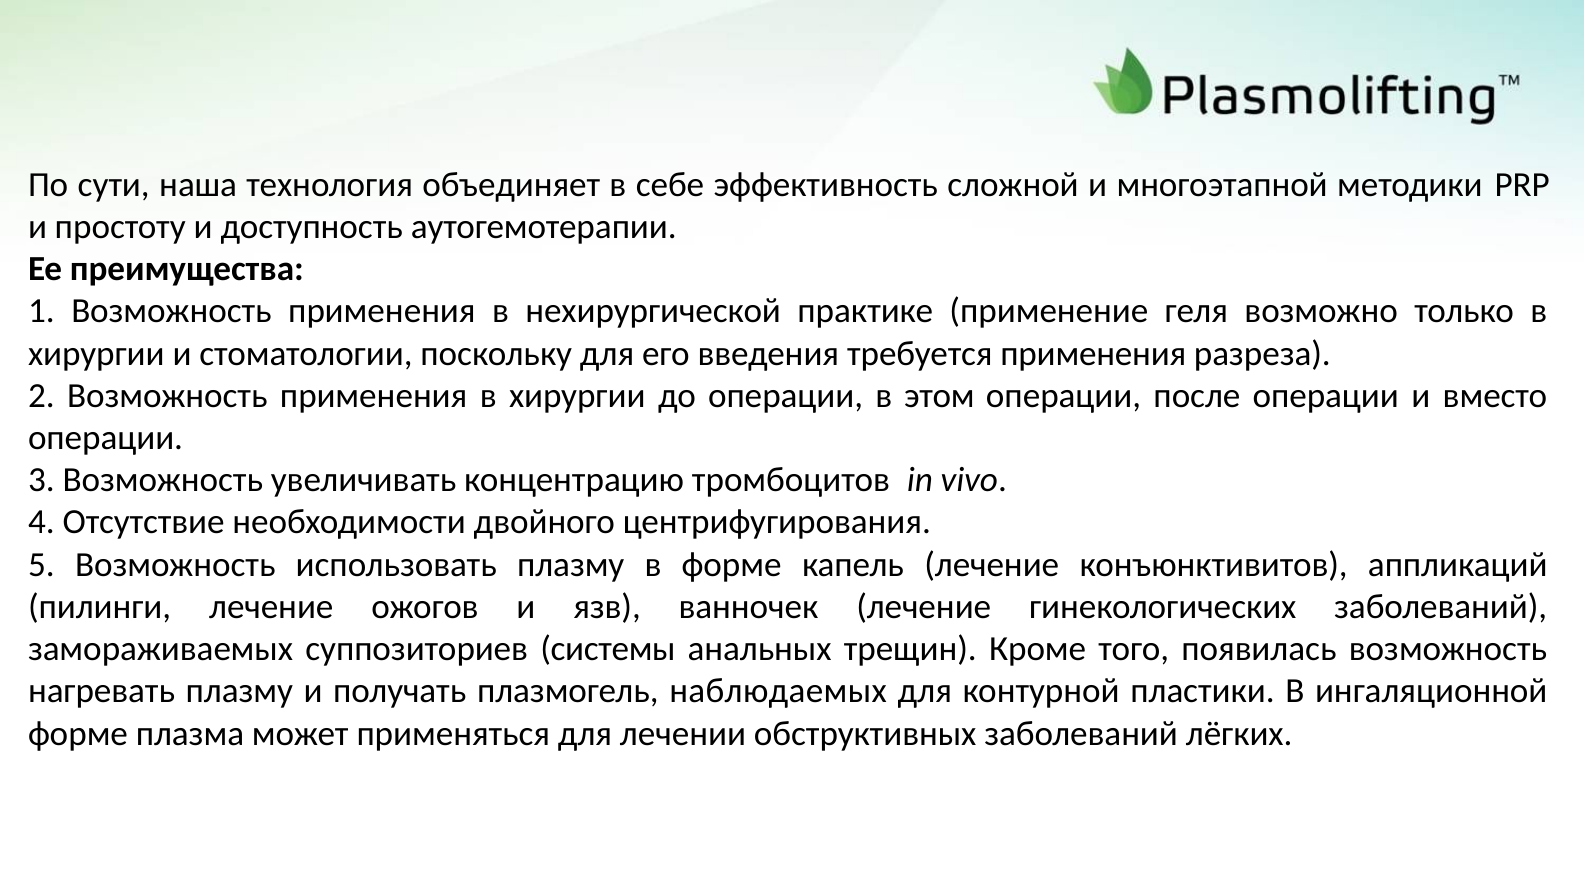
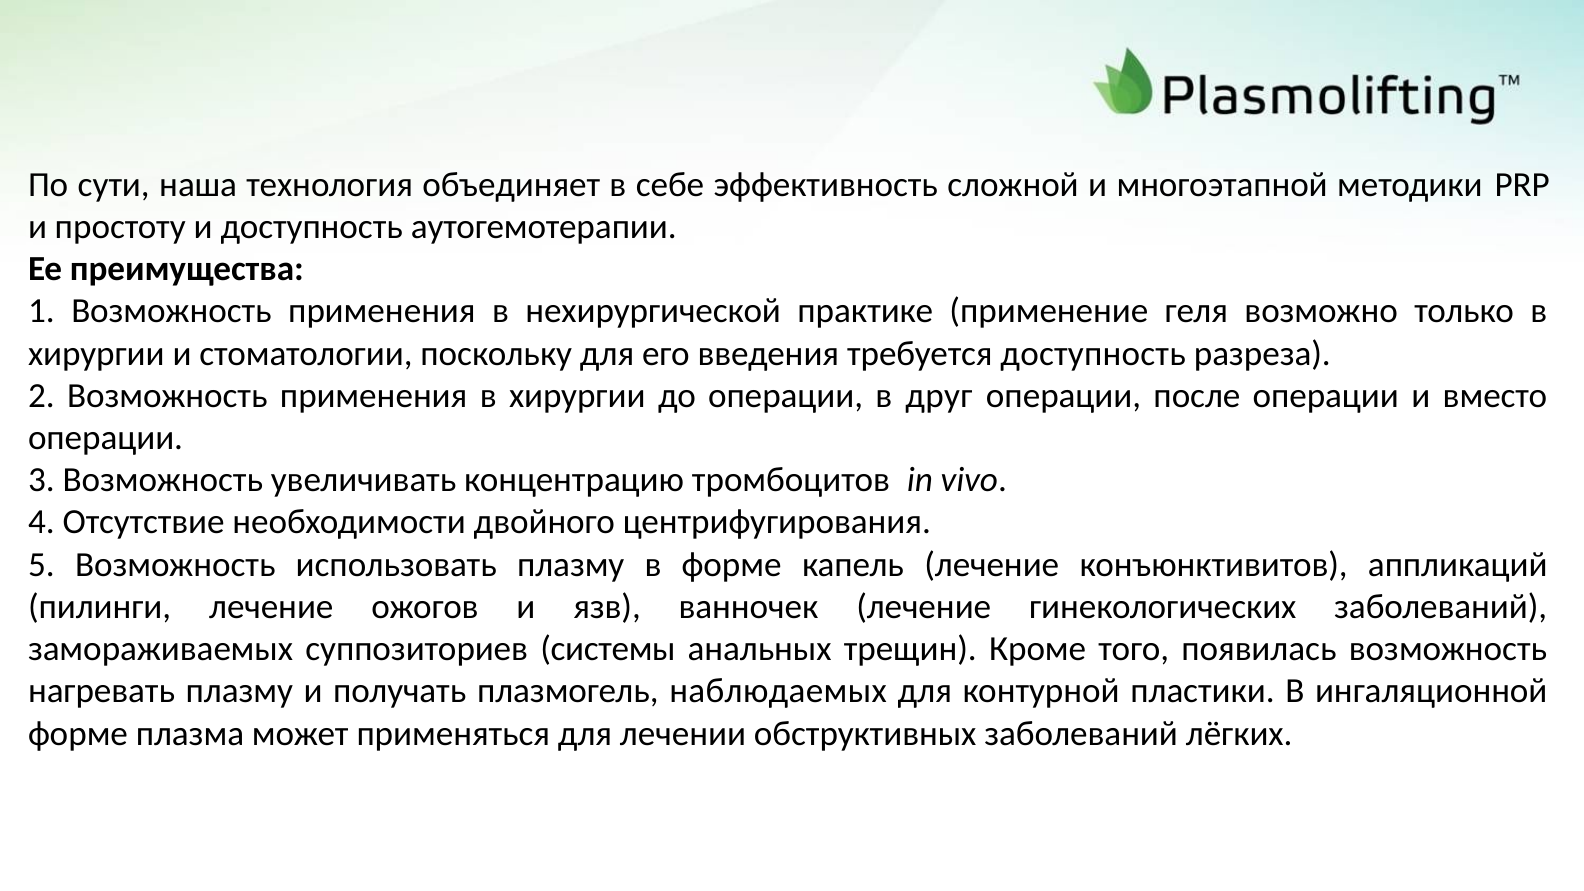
требуется применения: применения -> доступность
этом: этом -> друг
